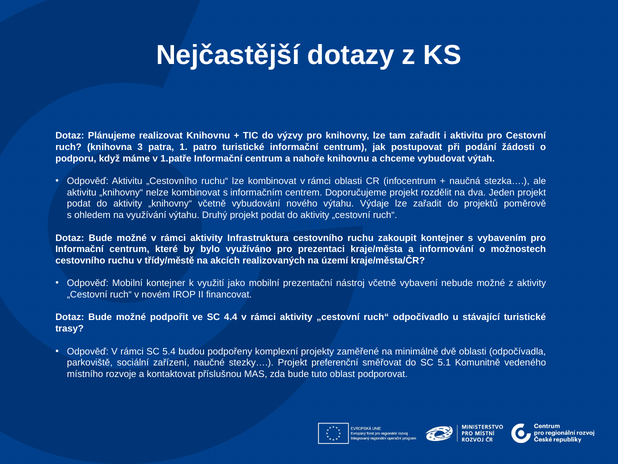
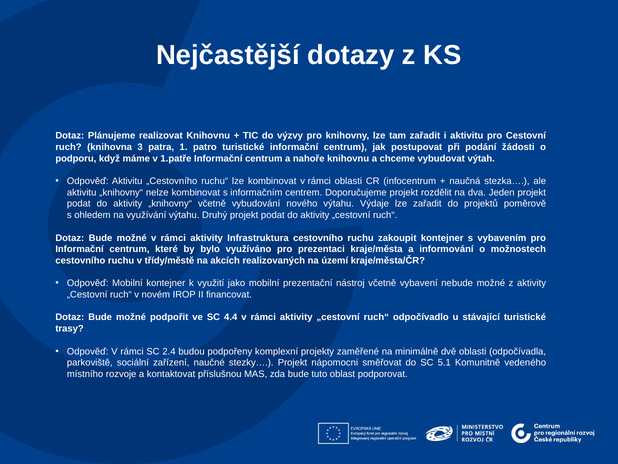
5.4: 5.4 -> 2.4
preferenční: preferenční -> nápomocni
